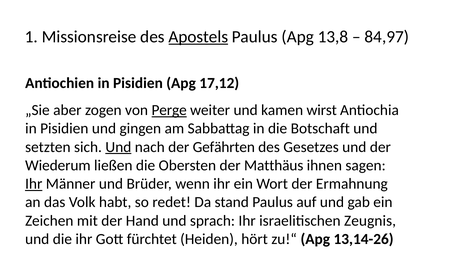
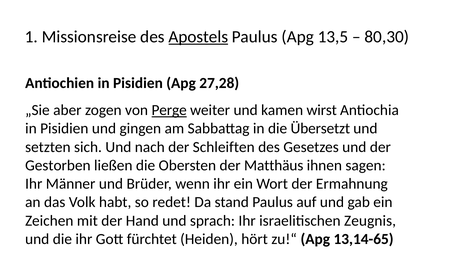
13,8: 13,8 -> 13,5
84,97: 84,97 -> 80,30
17,12: 17,12 -> 27,28
Botschaft: Botschaft -> Übersetzt
Und at (118, 147) underline: present -> none
Gefährten: Gefährten -> Schleiften
Wiederum: Wiederum -> Gestorben
Ihr at (34, 184) underline: present -> none
13,14-26: 13,14-26 -> 13,14-65
